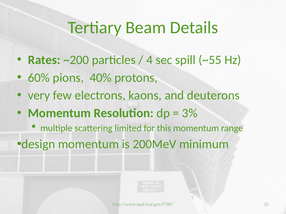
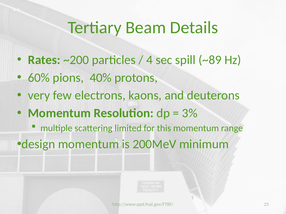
~55: ~55 -> ~89
